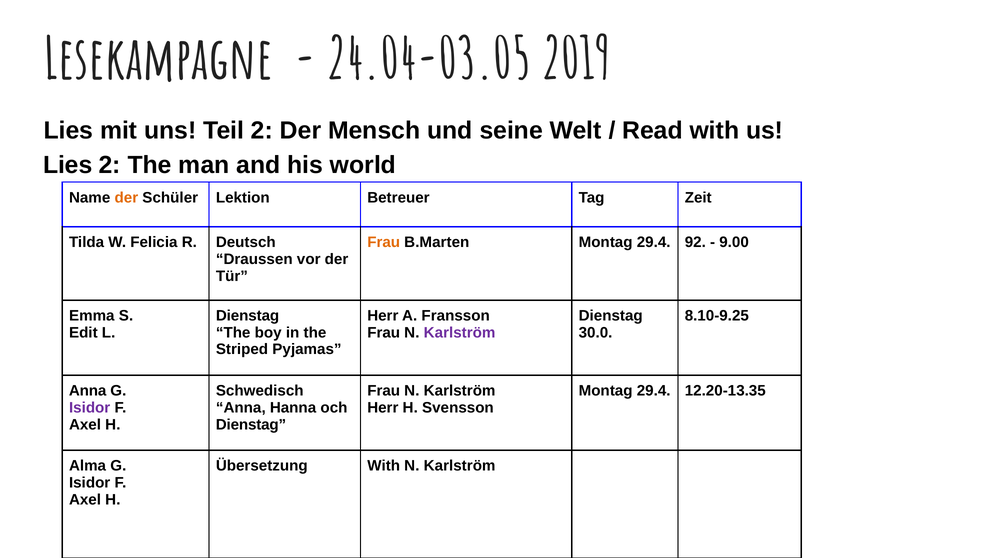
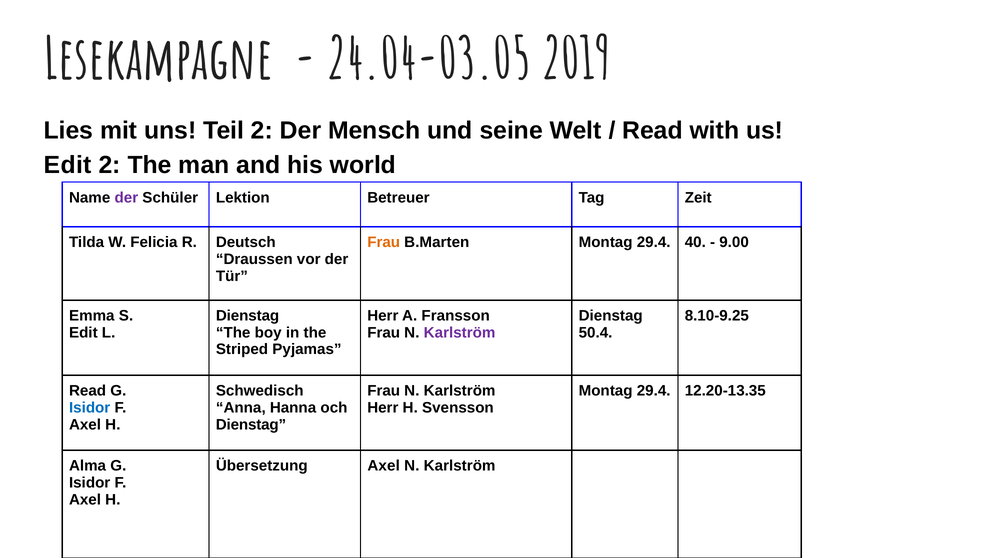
Lies at (68, 165): Lies -> Edit
der at (126, 198) colour: orange -> purple
92: 92 -> 40
30.0: 30.0 -> 50.4
Anna at (88, 391): Anna -> Read
Isidor at (90, 408) colour: purple -> blue
Übersetzung With: With -> Axel
